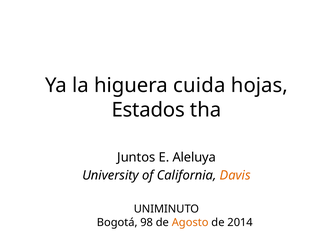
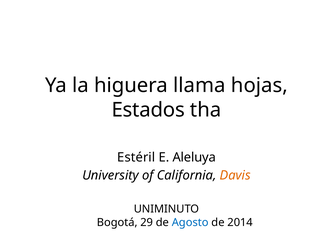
cuida: cuida -> llama
Juntos: Juntos -> Estéril
98: 98 -> 29
Agosto colour: orange -> blue
